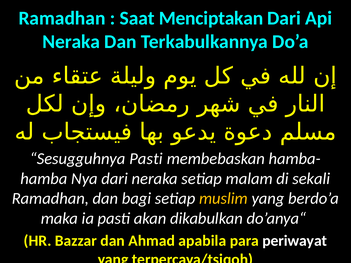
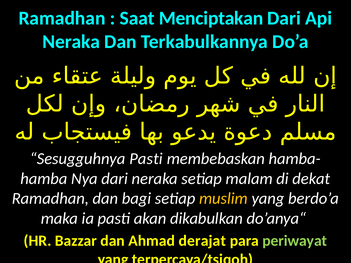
sekali: sekali -> dekat
apabila: apabila -> derajat
periwayat colour: white -> light green
